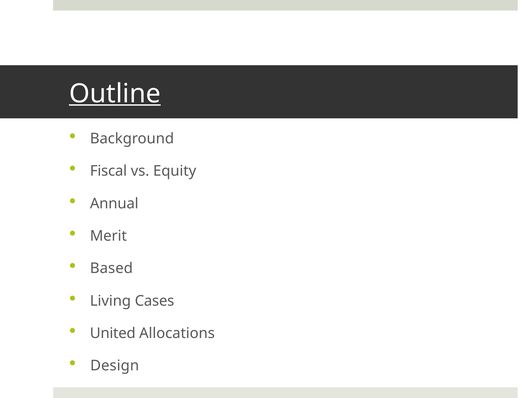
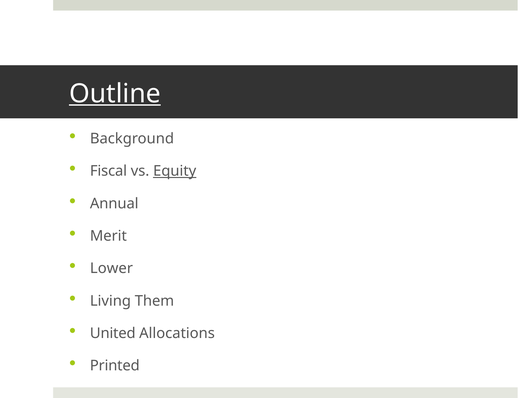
Equity underline: none -> present
Based: Based -> Lower
Cases: Cases -> Them
Design: Design -> Printed
